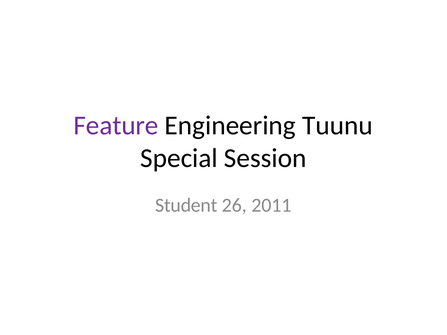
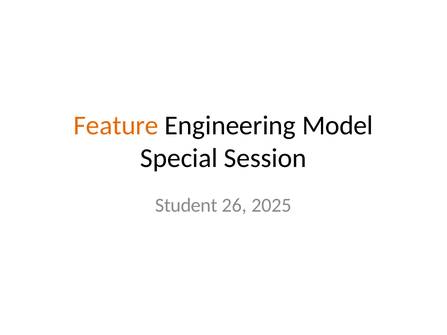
Feature colour: purple -> orange
Tuunu: Tuunu -> Model
2011: 2011 -> 2025
